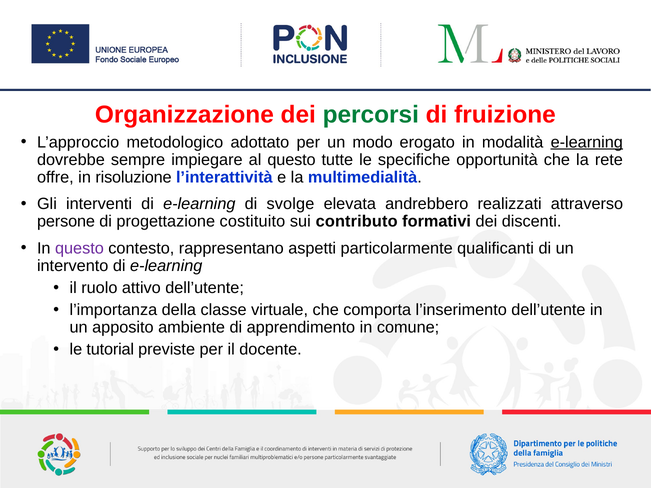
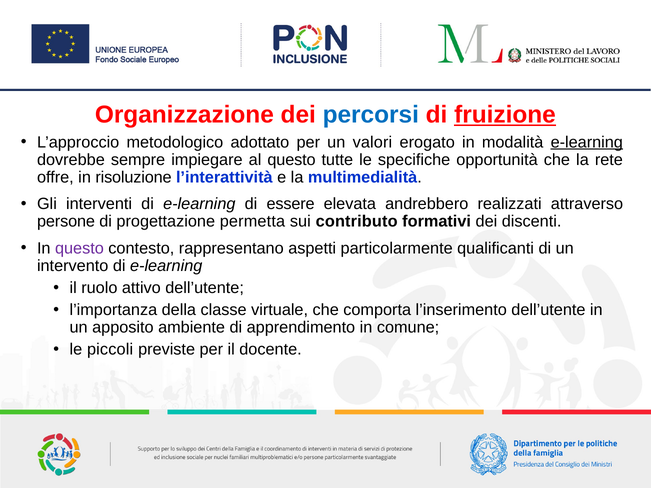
percorsi colour: green -> blue
fruizione underline: none -> present
modo: modo -> valori
svolge: svolge -> essere
costituito: costituito -> permetta
tutorial: tutorial -> piccoli
